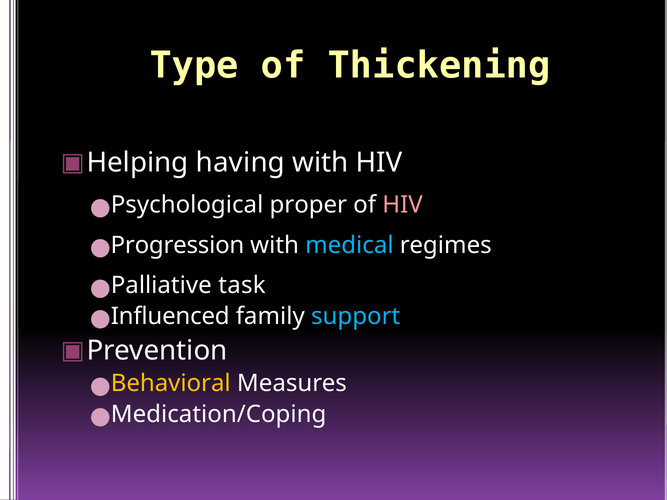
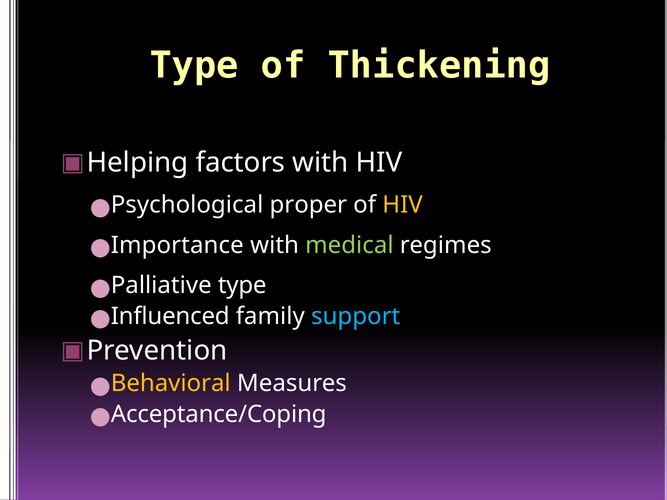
having: having -> factors
HIV at (403, 205) colour: pink -> yellow
Progression: Progression -> Importance
medical colour: light blue -> light green
Palliative task: task -> type
Medication/Coping: Medication/Coping -> Acceptance/Coping
